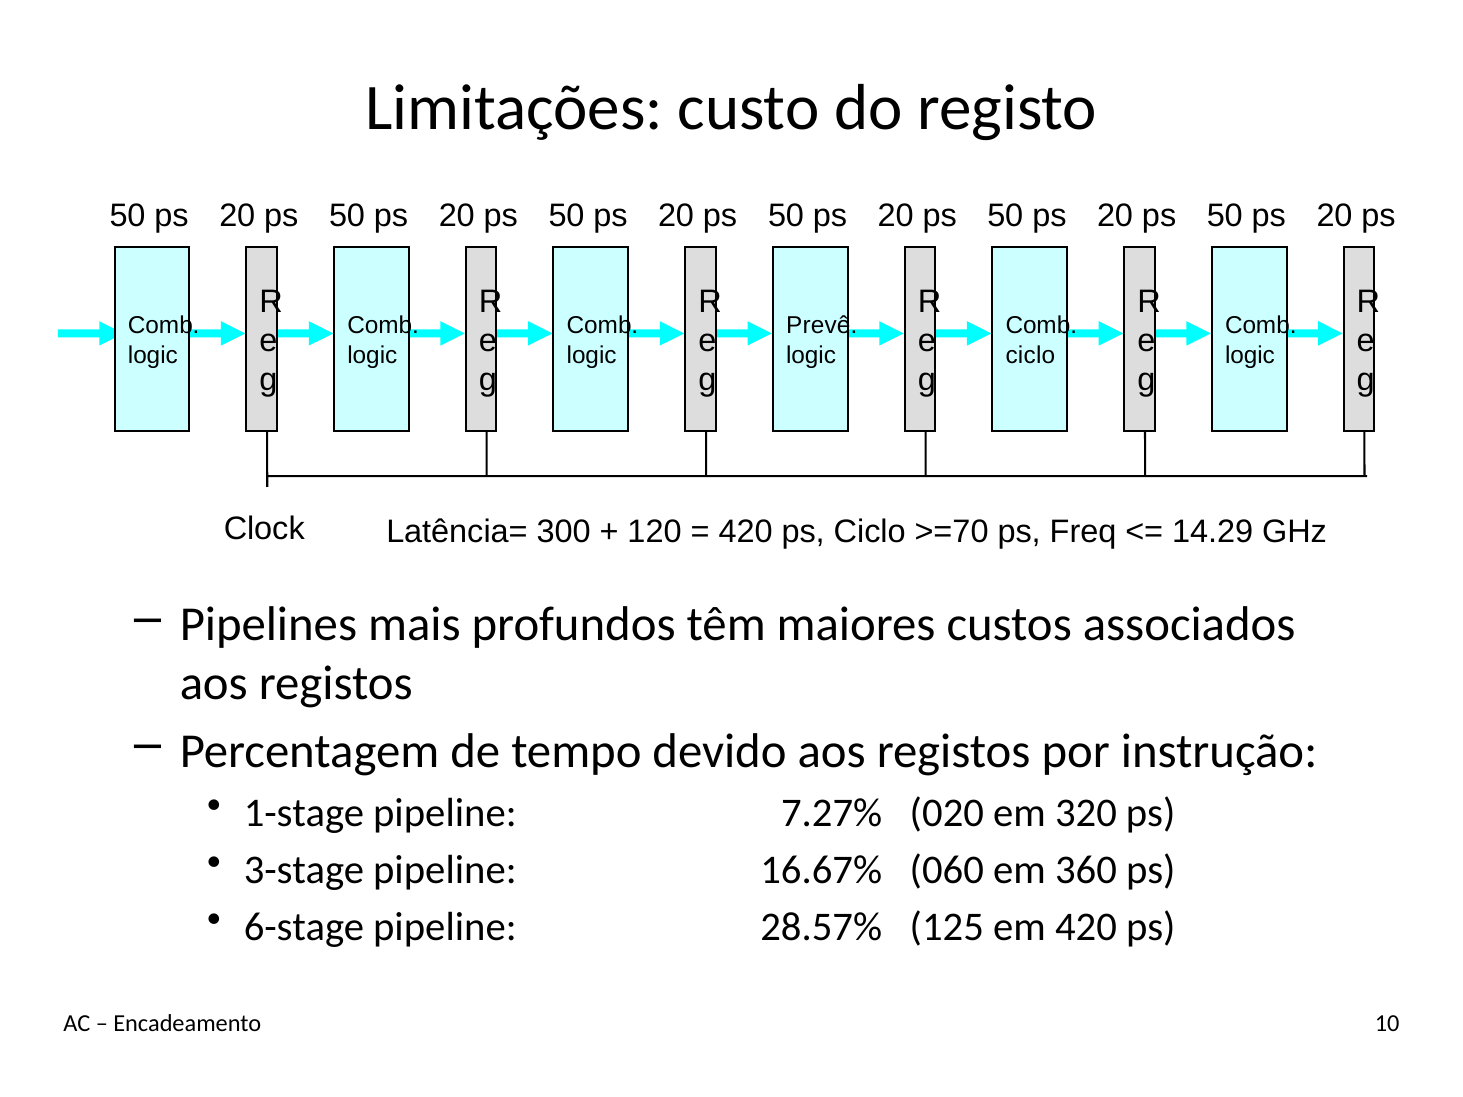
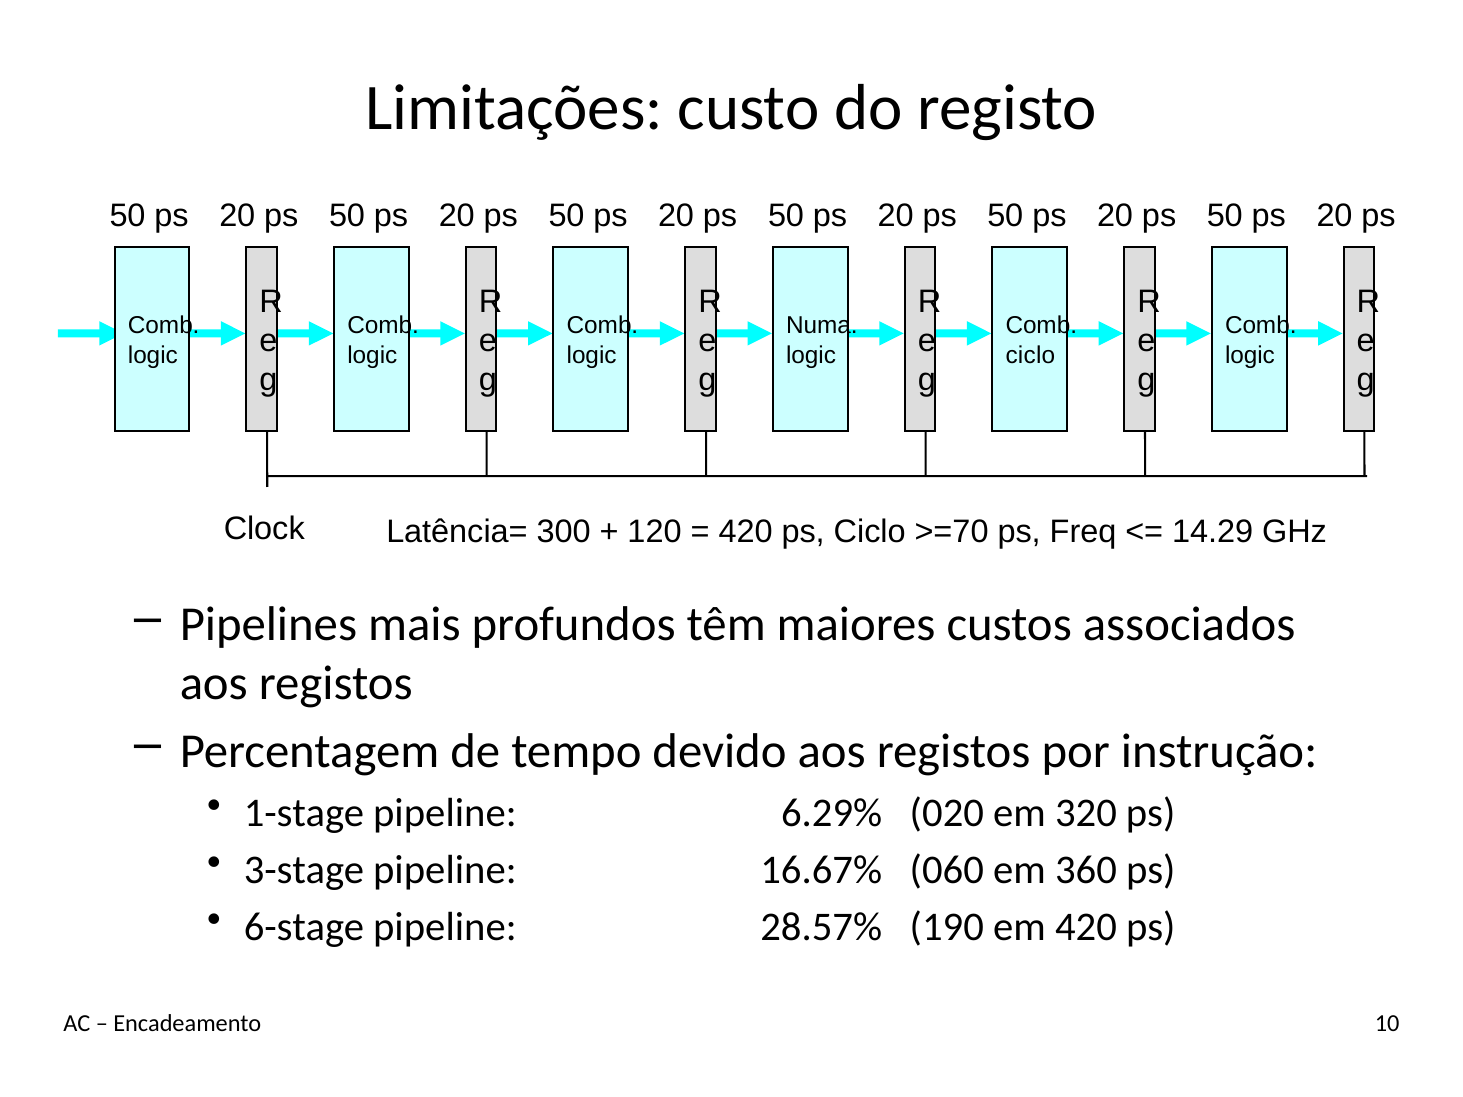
Prevê: Prevê -> Numa
7.27%: 7.27% -> 6.29%
125: 125 -> 190
